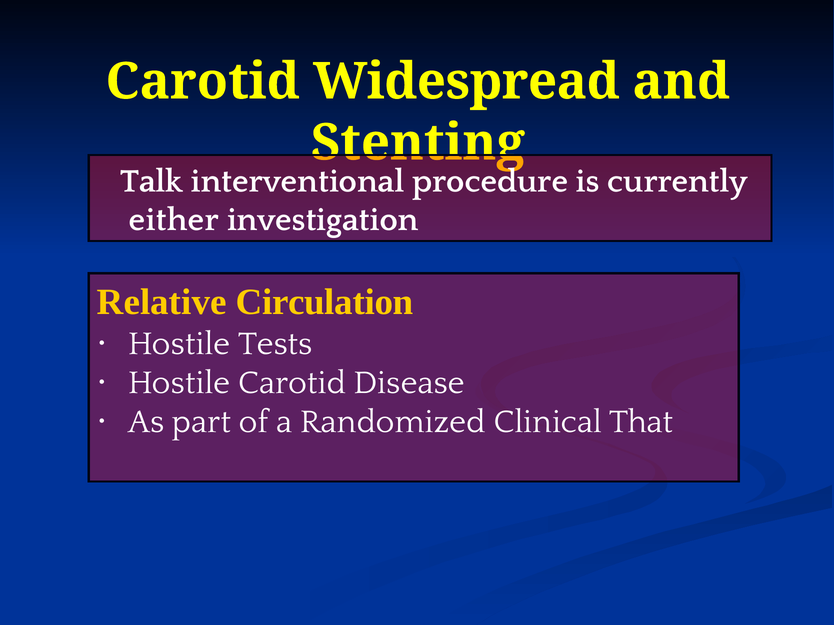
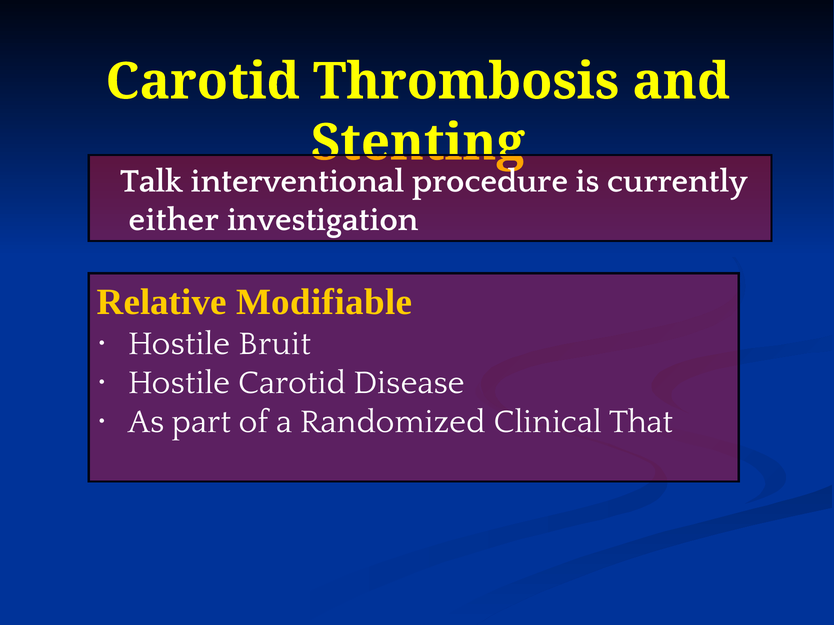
Widespread: Widespread -> Thrombosis
Circulation: Circulation -> Modifiable
Tests: Tests -> Bruit
